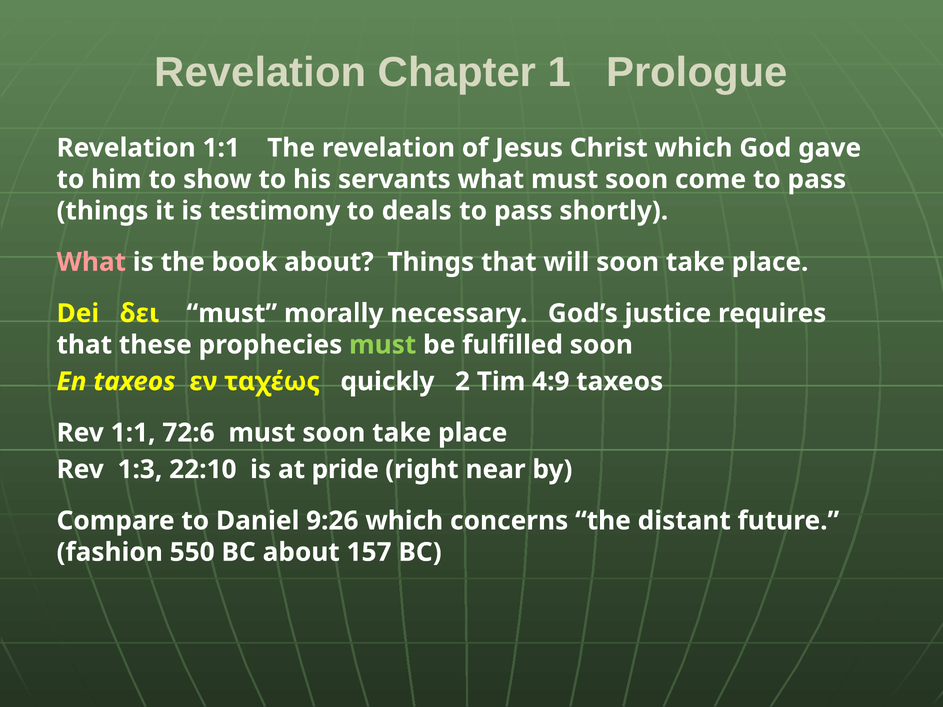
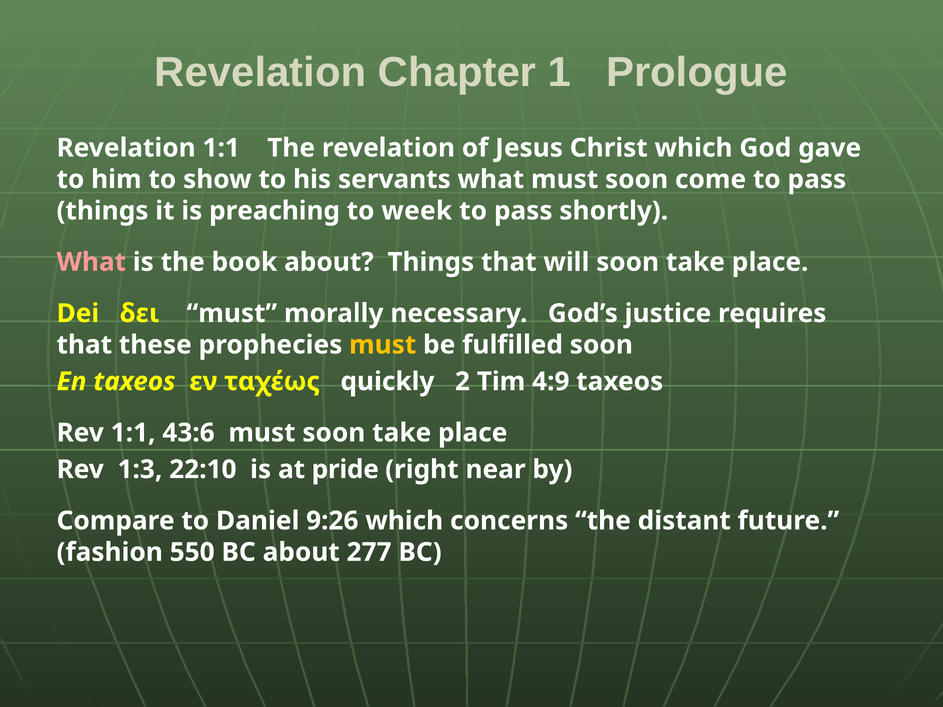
testimony: testimony -> preaching
deals: deals -> week
must at (383, 345) colour: light green -> yellow
72:6: 72:6 -> 43:6
157: 157 -> 277
